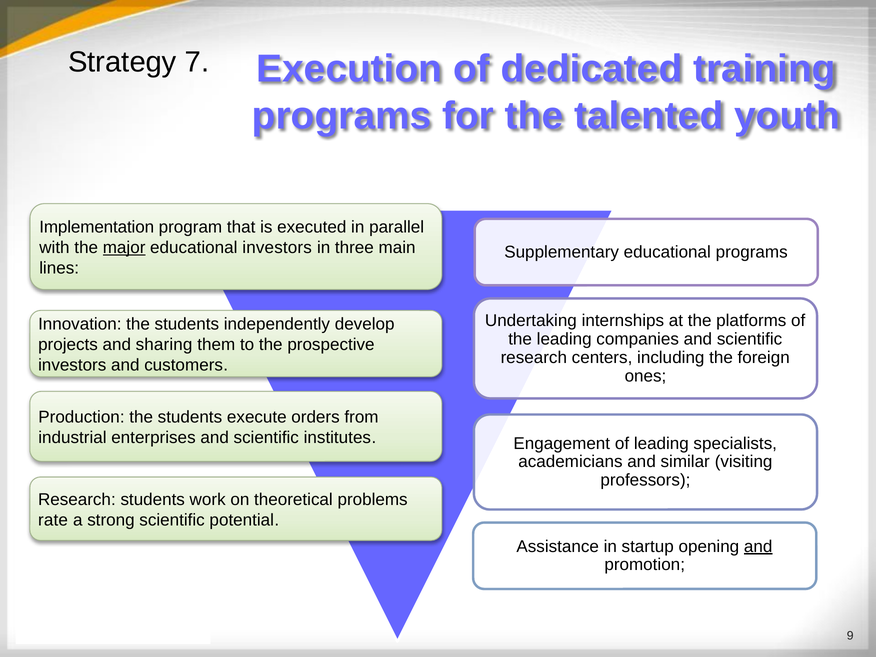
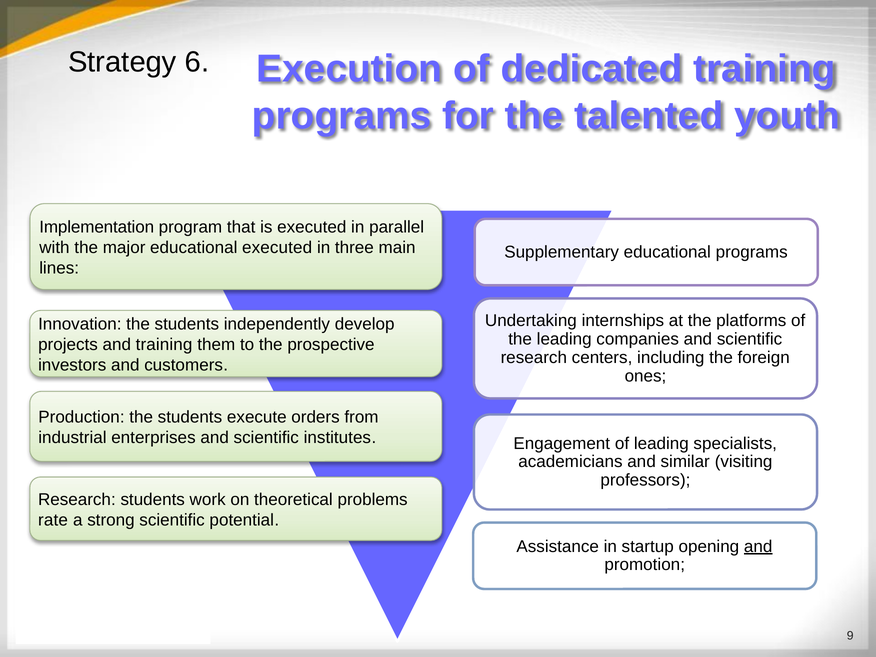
7: 7 -> 6
major underline: present -> none
educational investors: investors -> executed
and sharing: sharing -> training
